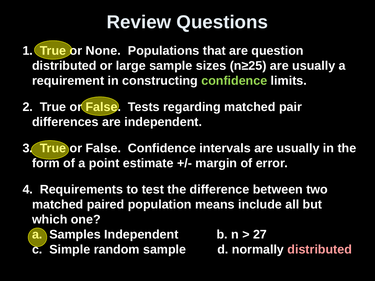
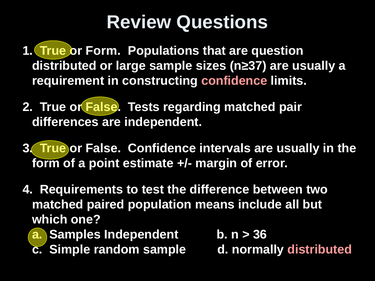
None at (103, 51): None -> Form
n≥25: n≥25 -> n≥37
confidence at (234, 81) colour: light green -> pink
27: 27 -> 36
